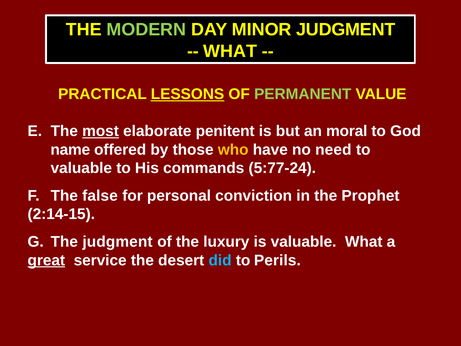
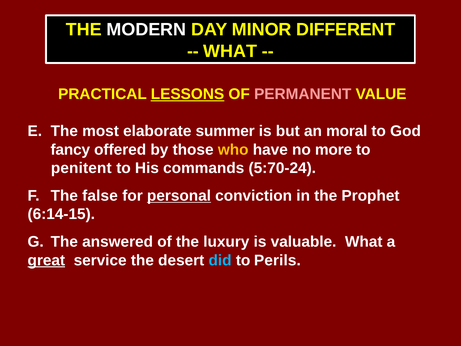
MODERN colour: light green -> white
MINOR JUDGMENT: JUDGMENT -> DIFFERENT
PERMANENT colour: light green -> pink
most underline: present -> none
penitent: penitent -> summer
name: name -> fancy
need: need -> more
valuable at (81, 168): valuable -> penitent
5:77-24: 5:77-24 -> 5:70-24
personal underline: none -> present
2:14-15: 2:14-15 -> 6:14-15
The judgment: judgment -> answered
